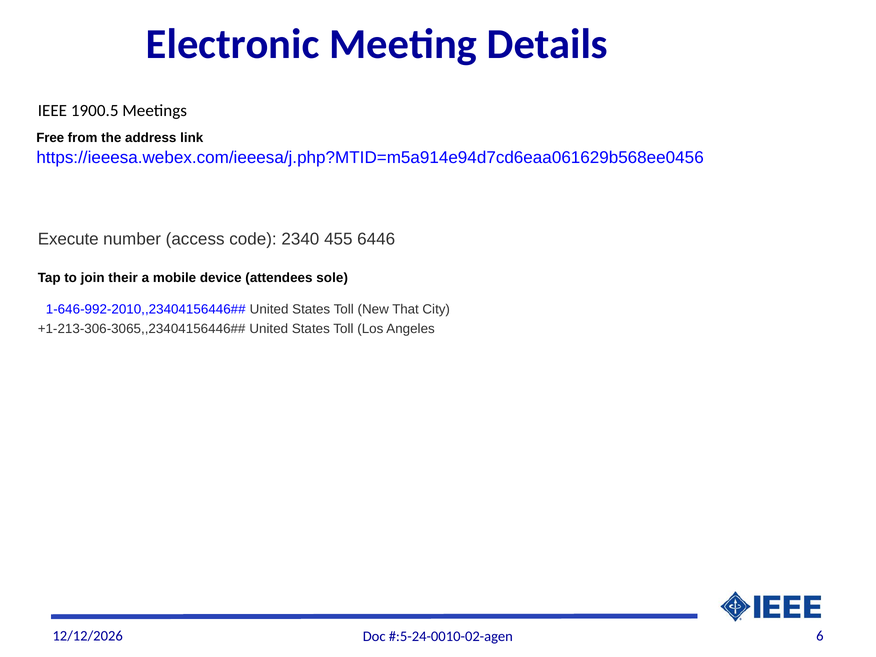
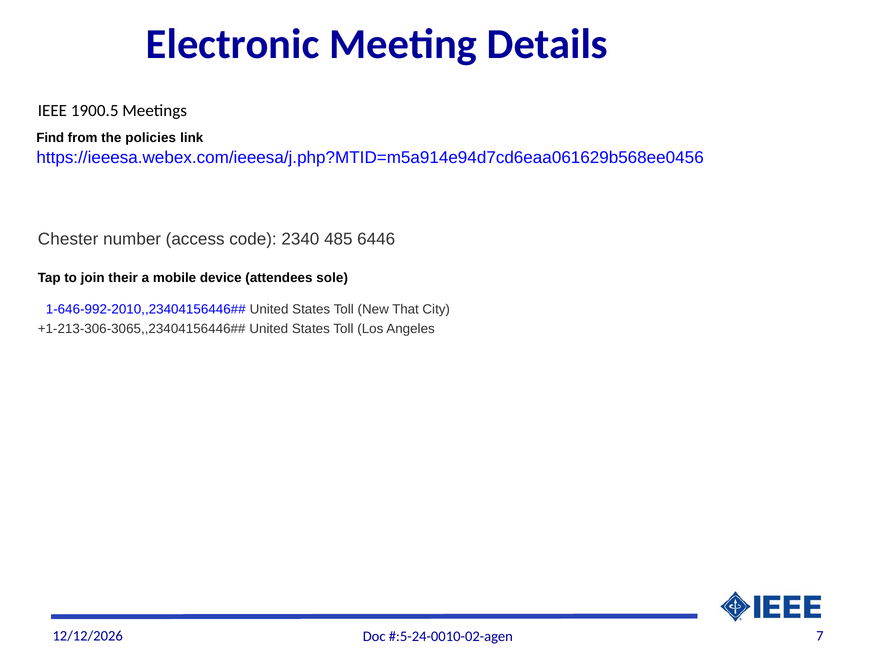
Free: Free -> Find
address: address -> policies
Execute: Execute -> Chester
455: 455 -> 485
6: 6 -> 7
